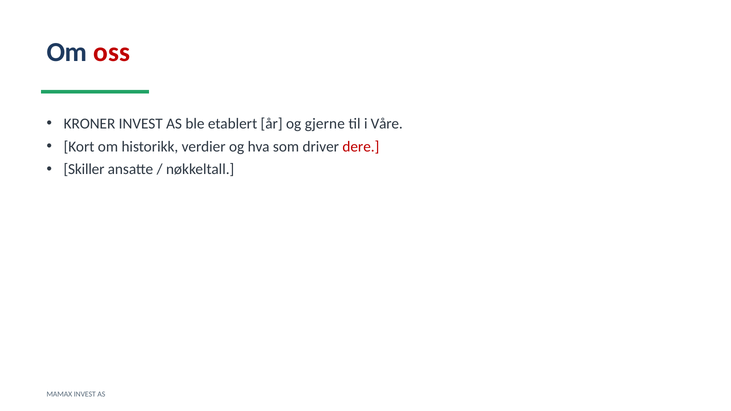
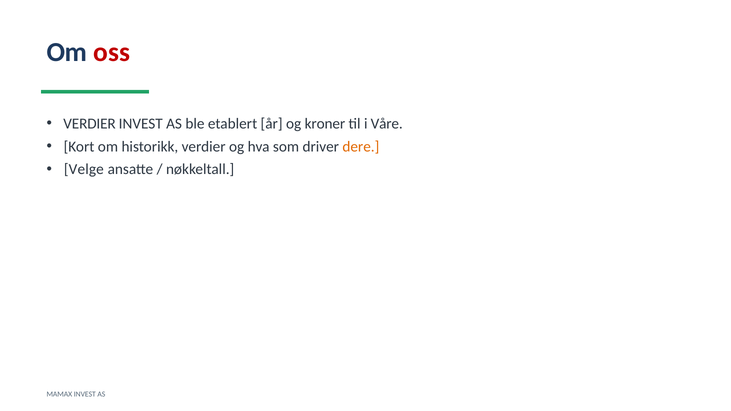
KRONER at (89, 124): KRONER -> VERDIER
gjerne: gjerne -> kroner
dere colour: red -> orange
Skiller: Skiller -> Velge
